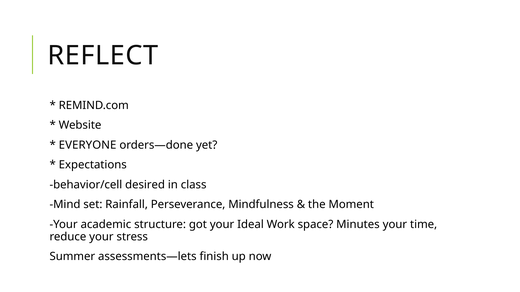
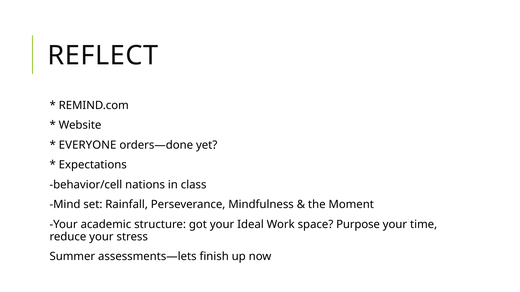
desired: desired -> nations
Minutes: Minutes -> Purpose
